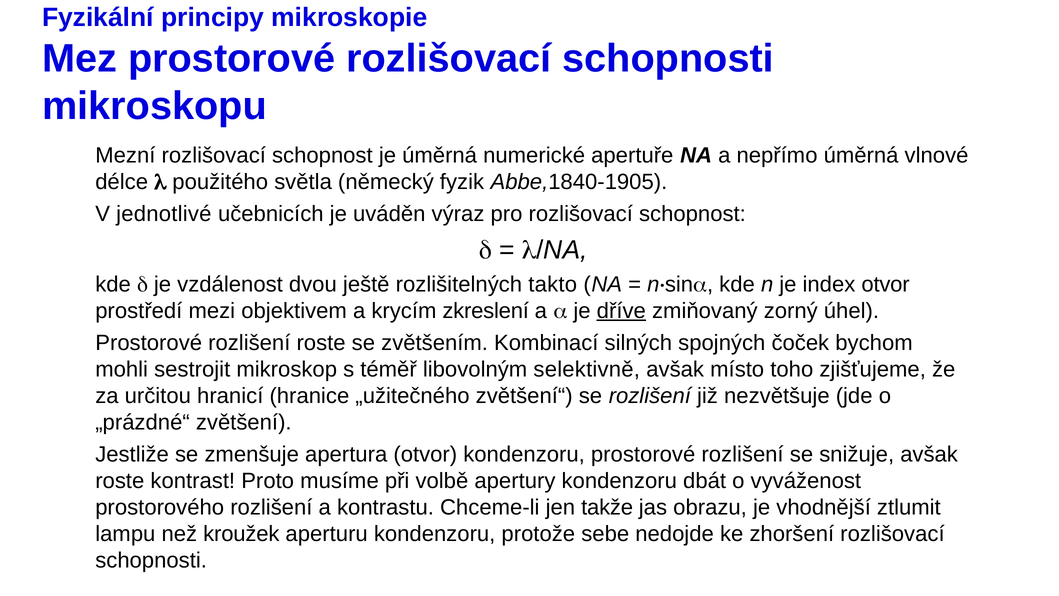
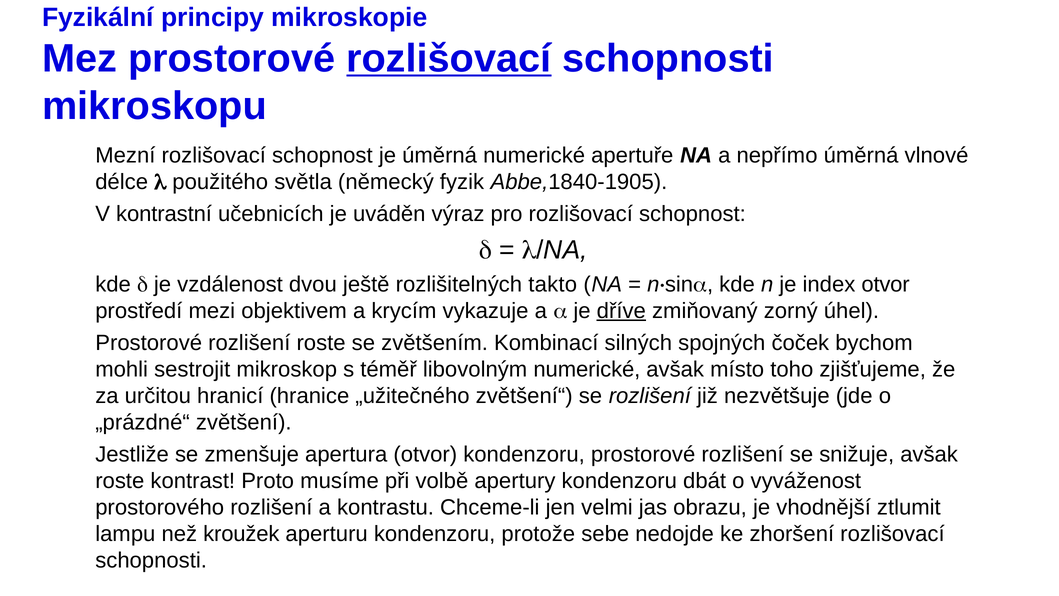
rozlišovací at (449, 58) underline: none -> present
jednotlivé: jednotlivé -> kontrastní
zkreslení: zkreslení -> vykazuje
libovolným selektivně: selektivně -> numerické
takže: takže -> velmi
